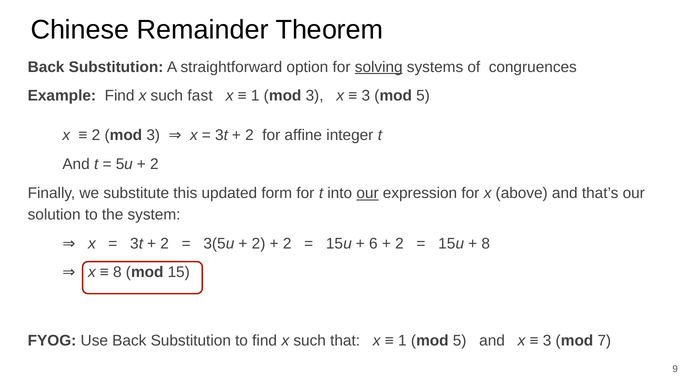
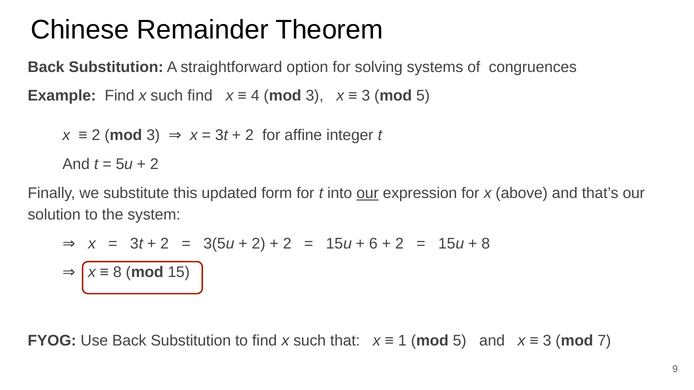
solving underline: present -> none
such fast: fast -> find
1 at (255, 96): 1 -> 4
